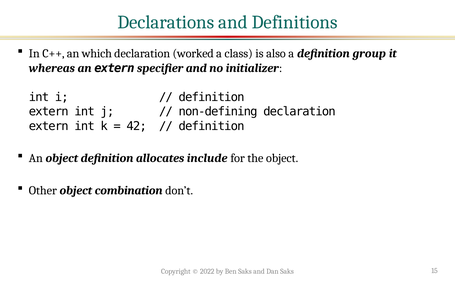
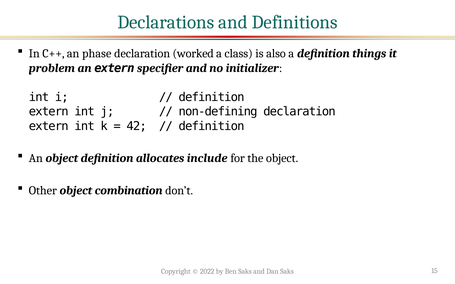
which: which -> phase
group: group -> things
whereas: whereas -> problem
